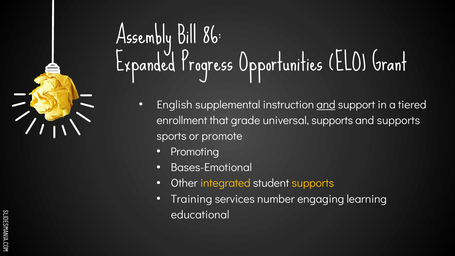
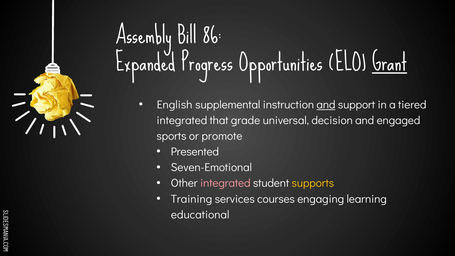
Grant underline: none -> present
enrollment at (182, 120): enrollment -> integrated
universal supports: supports -> decision
and supports: supports -> engaged
Promoting: Promoting -> Presented
Bases-Emotional: Bases-Emotional -> Seven-Emotional
integrated at (225, 183) colour: yellow -> pink
number: number -> courses
